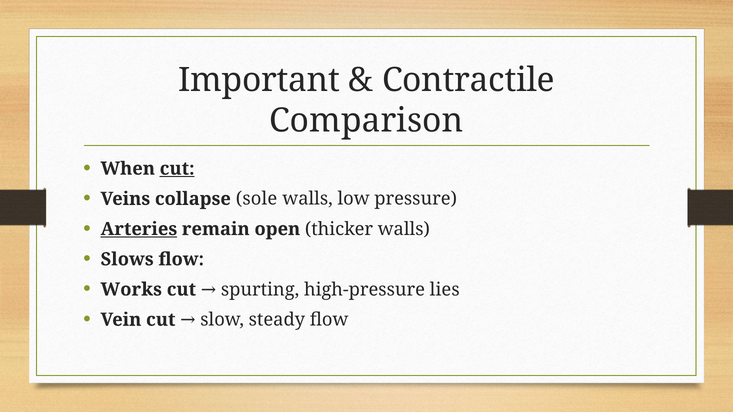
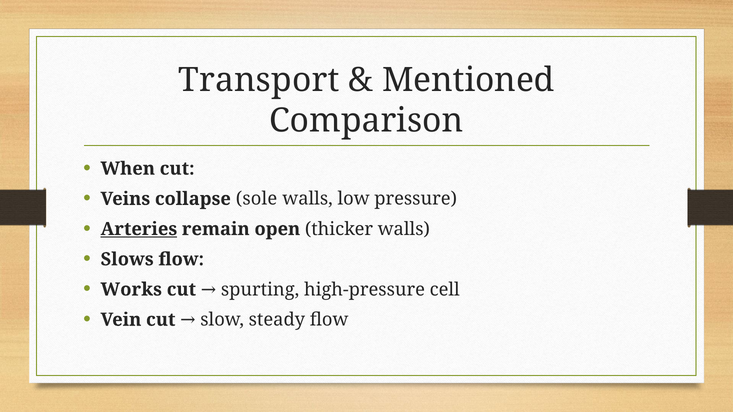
Important: Important -> Transport
Contractile: Contractile -> Mentioned
cut at (177, 169) underline: present -> none
lies: lies -> cell
